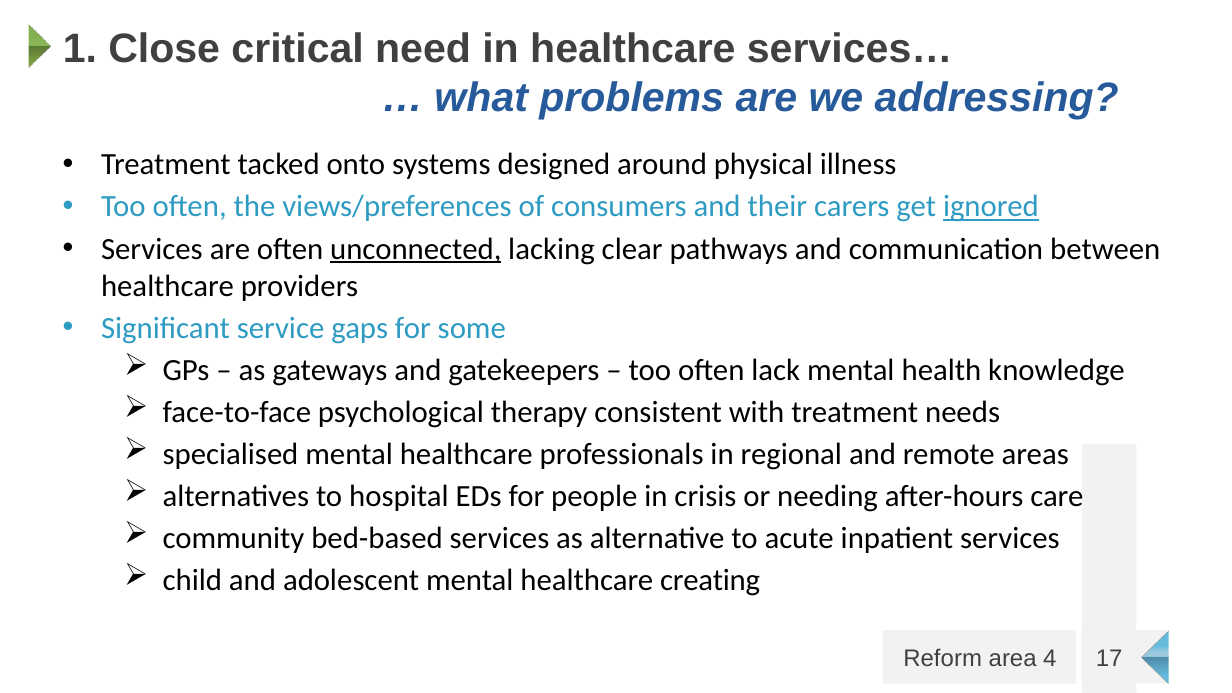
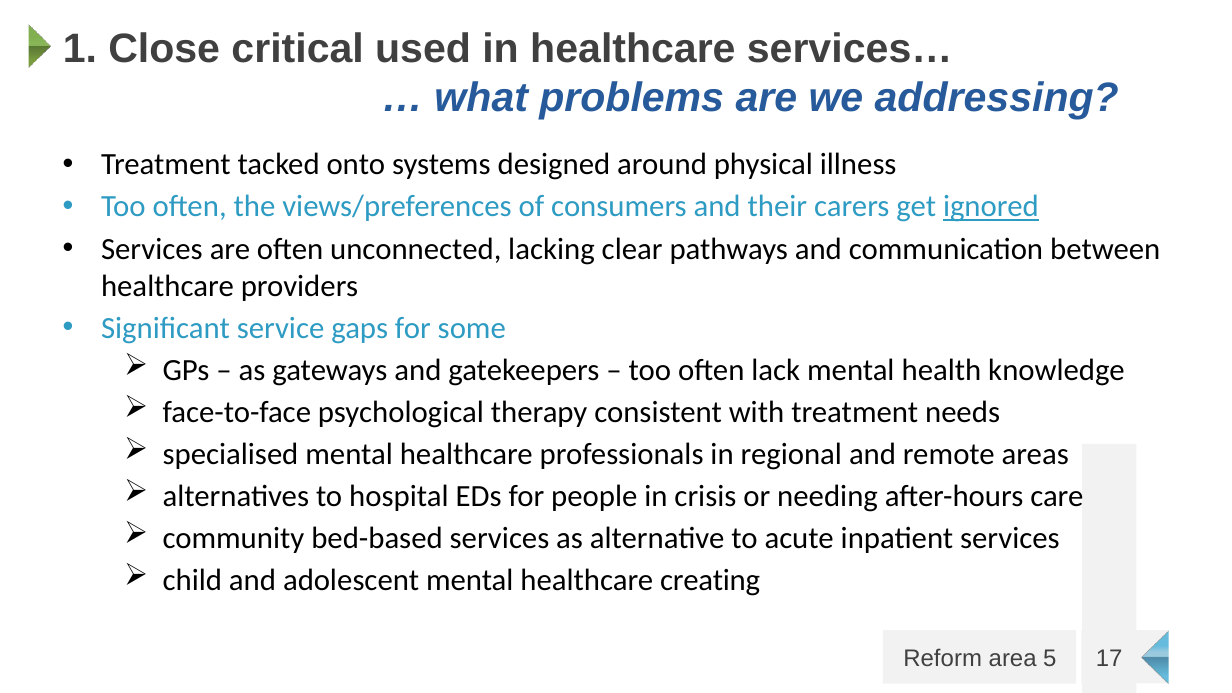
need: need -> used
unconnected underline: present -> none
4: 4 -> 5
